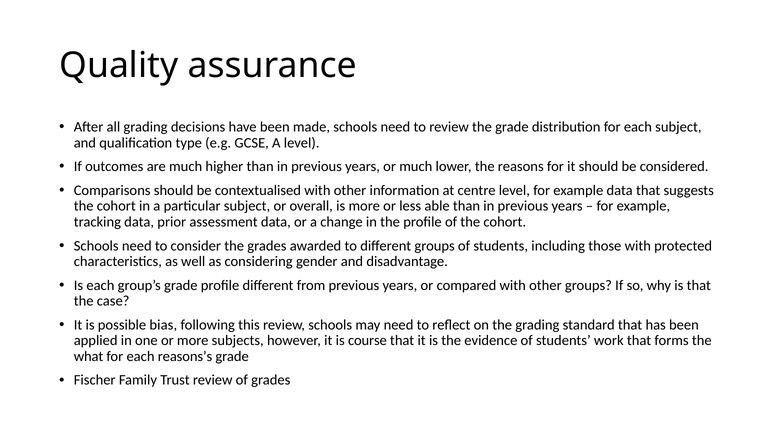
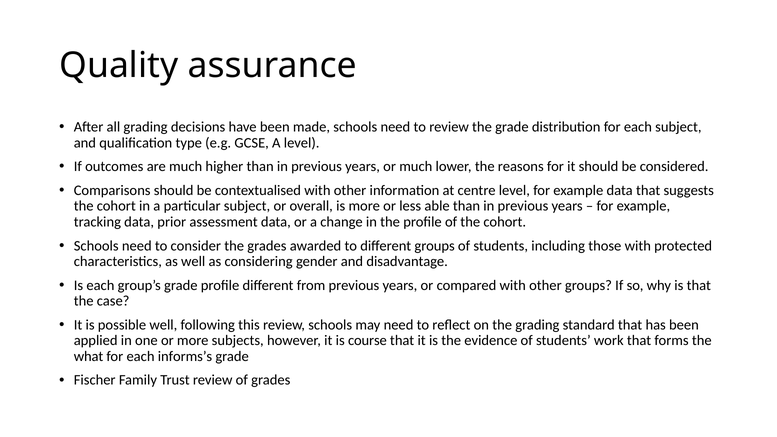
possible bias: bias -> well
reasons’s: reasons’s -> informs’s
